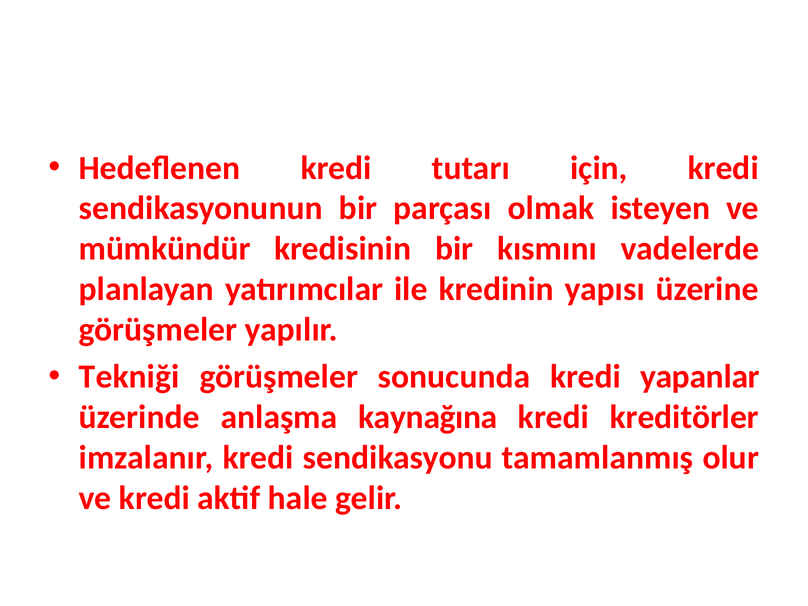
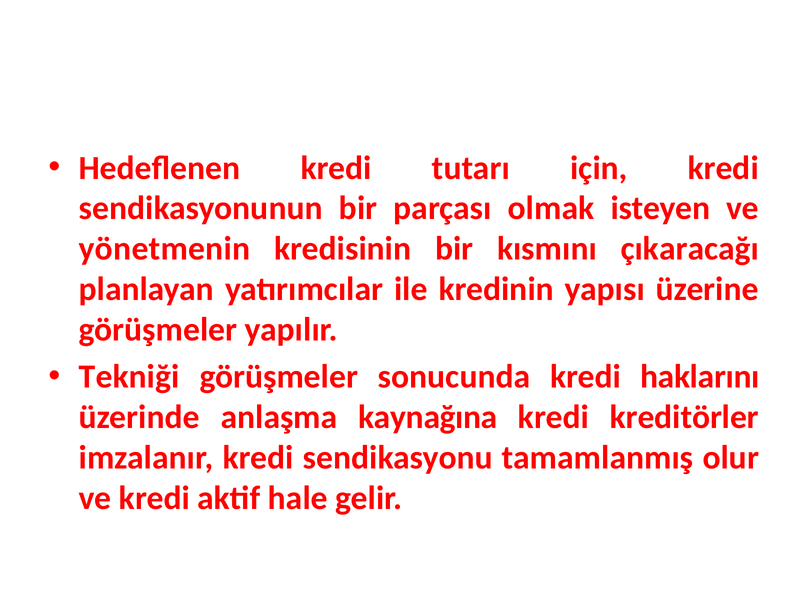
mümkündür: mümkündür -> yönetmenin
vadelerde: vadelerde -> çıkaracağı
yapanlar: yapanlar -> haklarını
